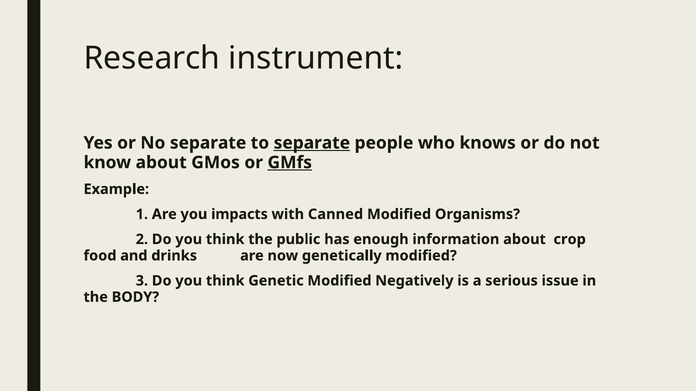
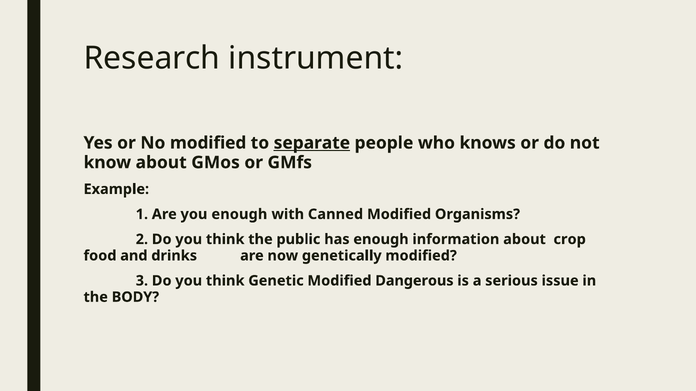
No separate: separate -> modified
GMfs underline: present -> none
you impacts: impacts -> enough
Negatively: Negatively -> Dangerous
